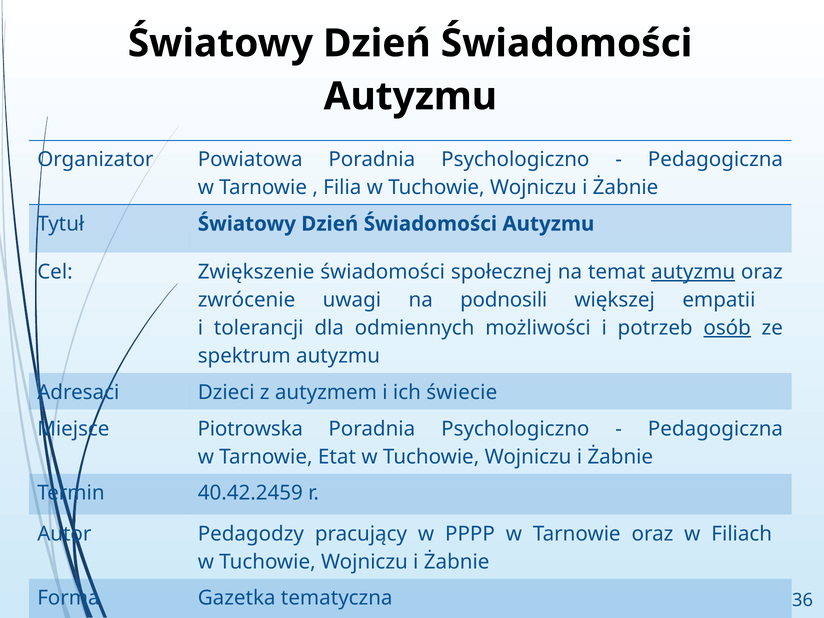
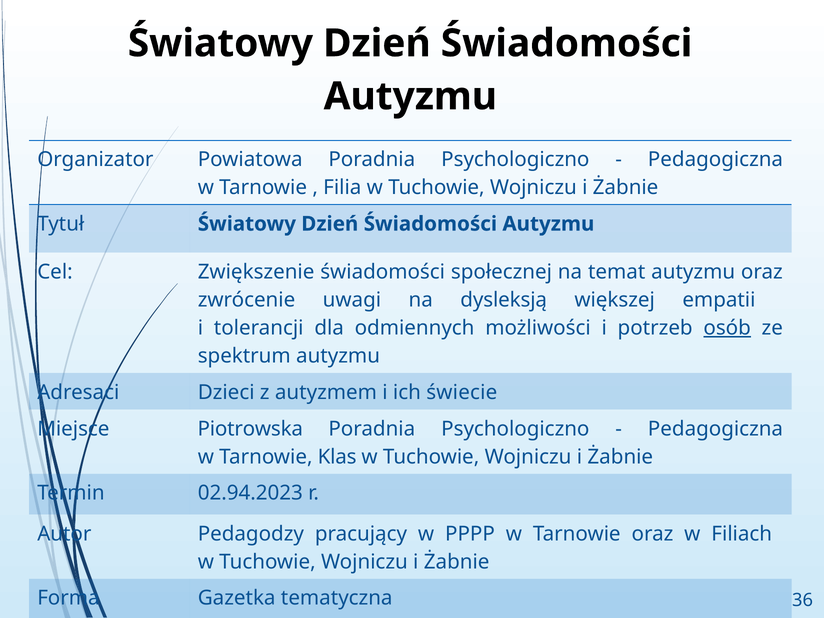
autyzmu at (693, 272) underline: present -> none
podnosili: podnosili -> dysleksją
Etat: Etat -> Klas
40.42.2459: 40.42.2459 -> 02.94.2023
